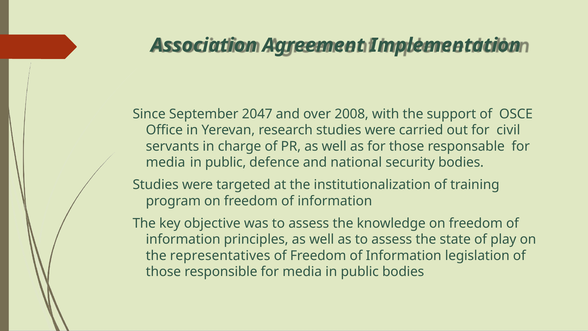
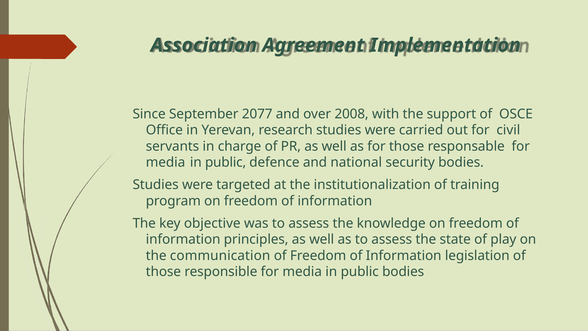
2047: 2047 -> 2077
representatives: representatives -> communication
